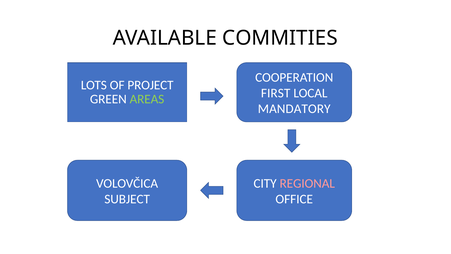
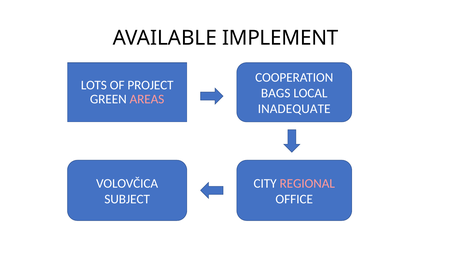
COMMITIES: COMMITIES -> IMPLEMENT
FIRST: FIRST -> BAGS
AREAS colour: light green -> pink
MANDATORY: MANDATORY -> INADEQUATE
